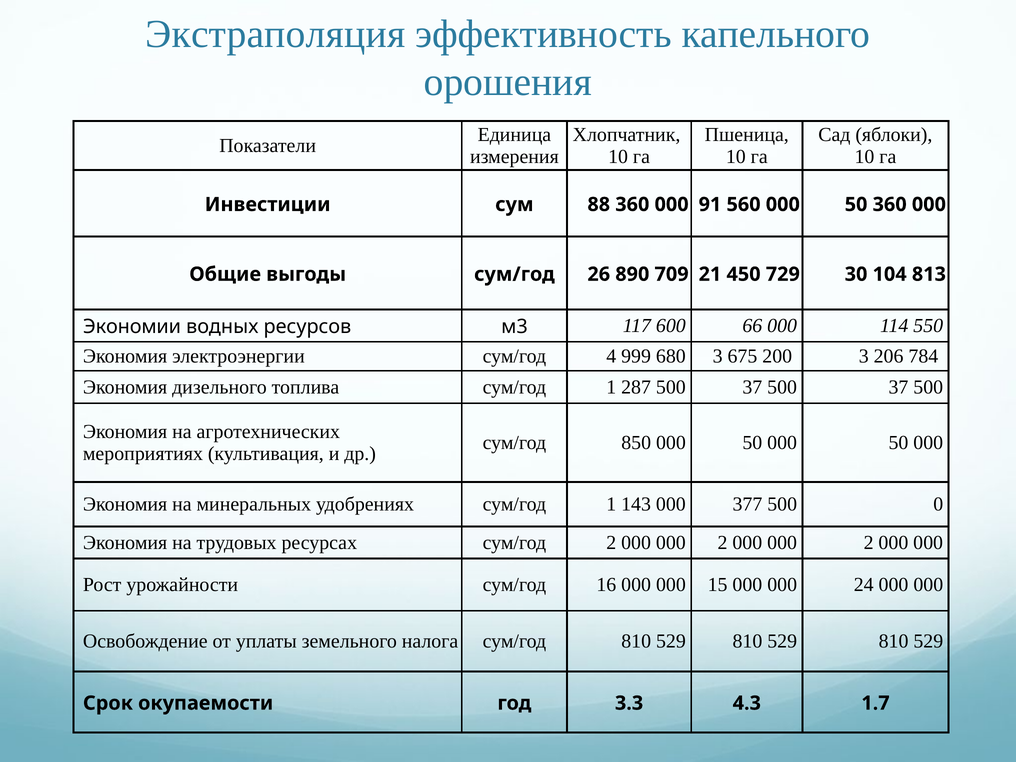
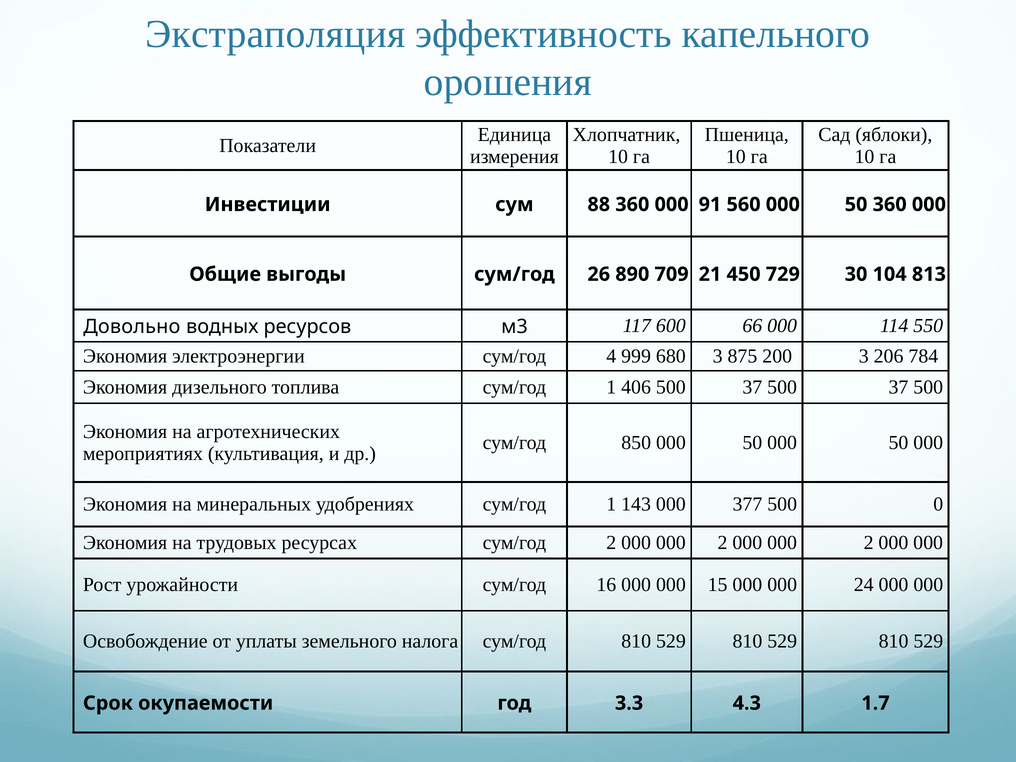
Экономии: Экономии -> Довольно
675: 675 -> 875
287: 287 -> 406
